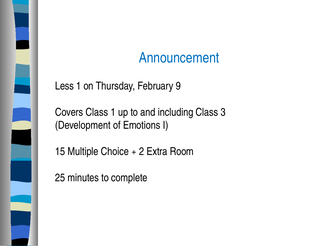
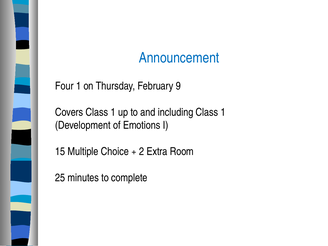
Less: Less -> Four
including Class 3: 3 -> 1
